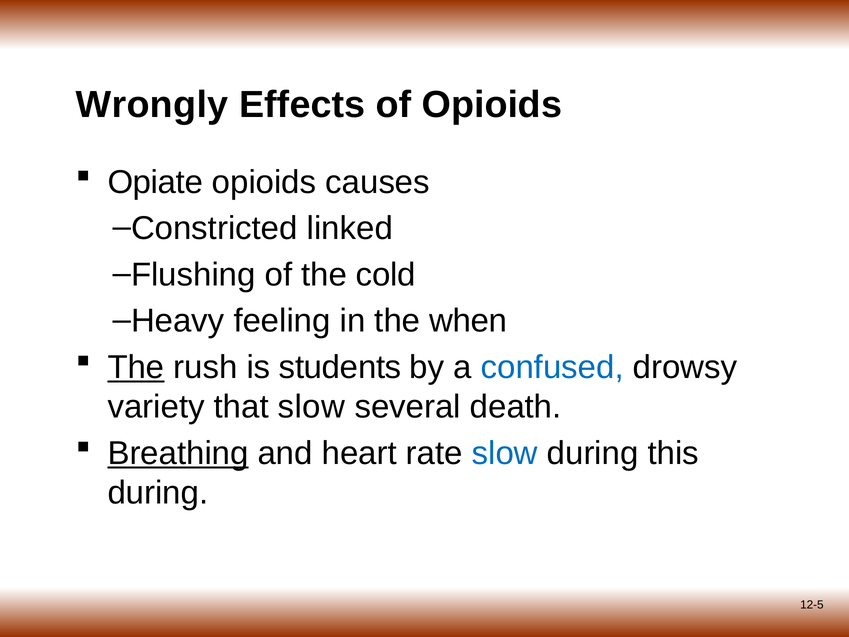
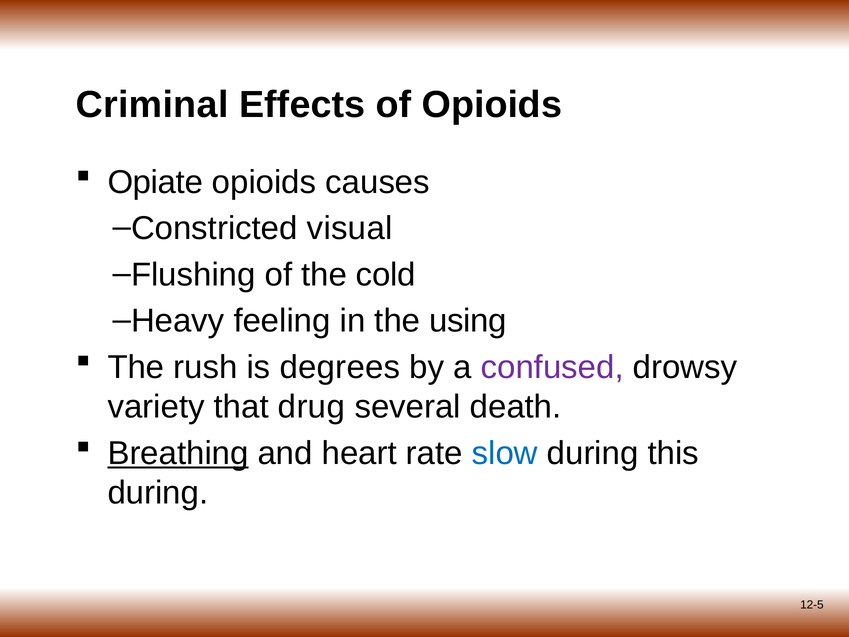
Wrongly: Wrongly -> Criminal
linked: linked -> visual
when: when -> using
The at (136, 367) underline: present -> none
students: students -> degrees
confused colour: blue -> purple
that slow: slow -> drug
